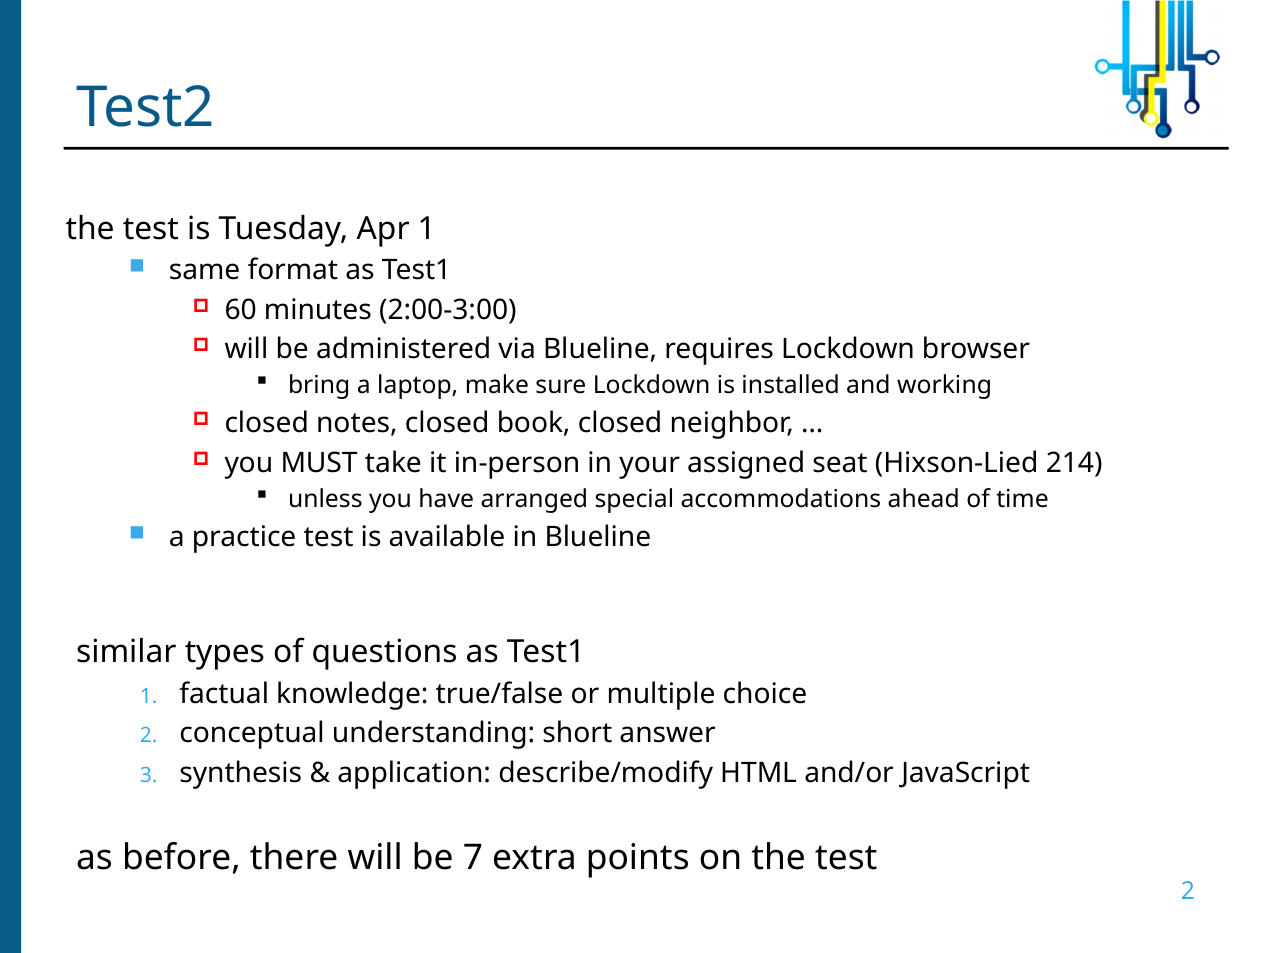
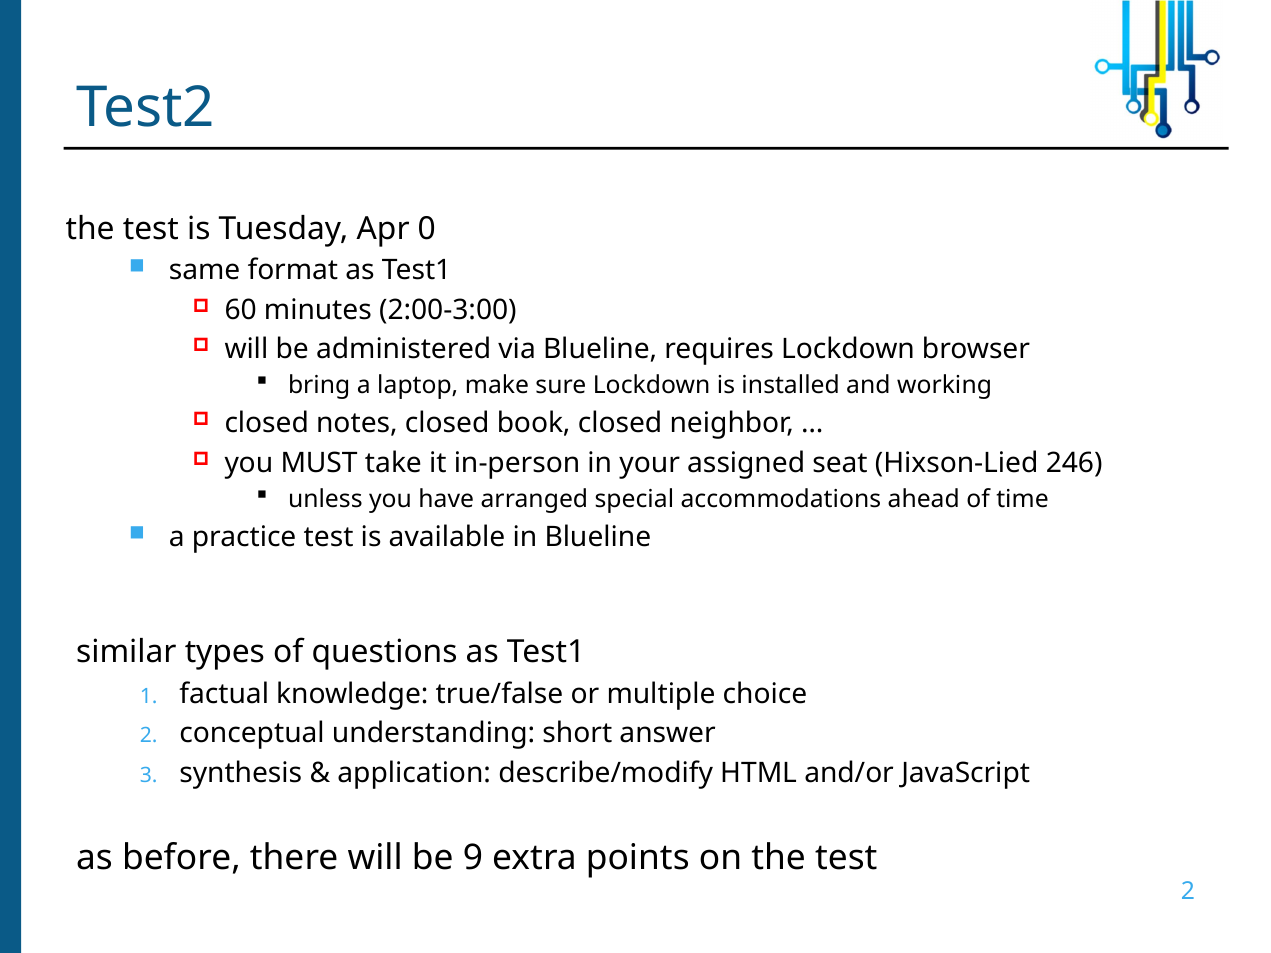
Apr 1: 1 -> 0
214: 214 -> 246
7: 7 -> 9
